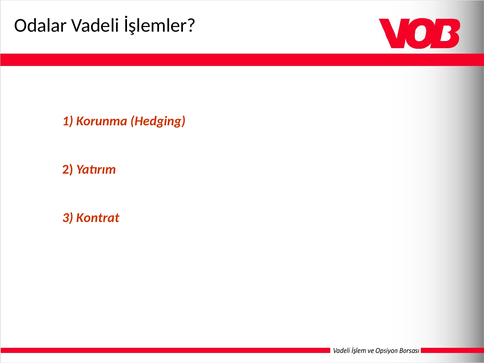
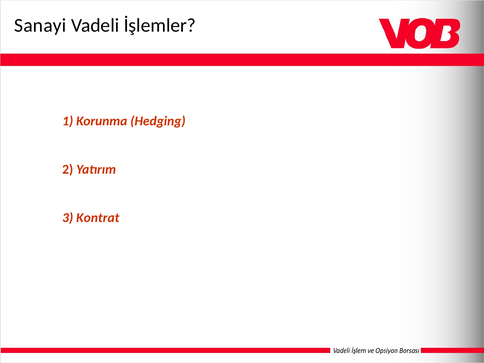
Odalar: Odalar -> Sanayi
